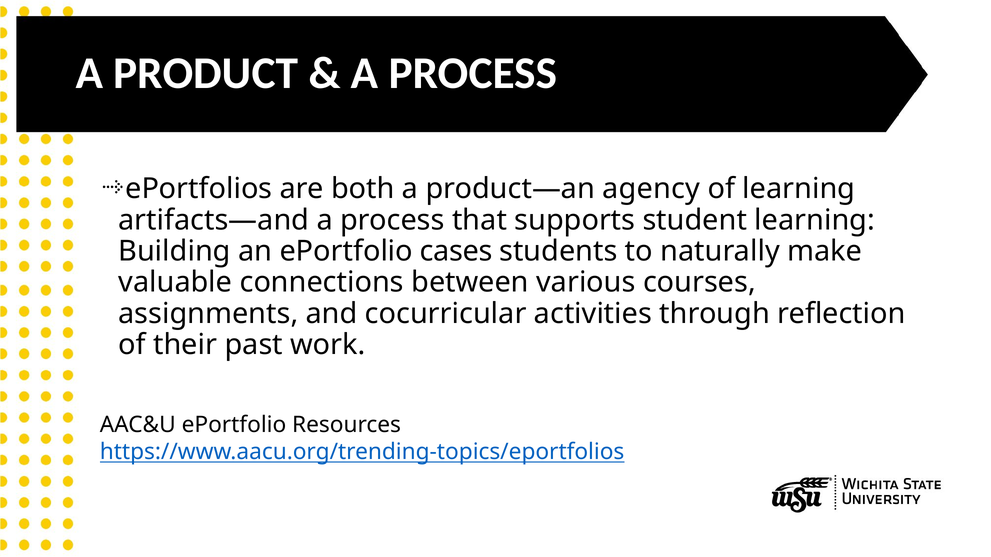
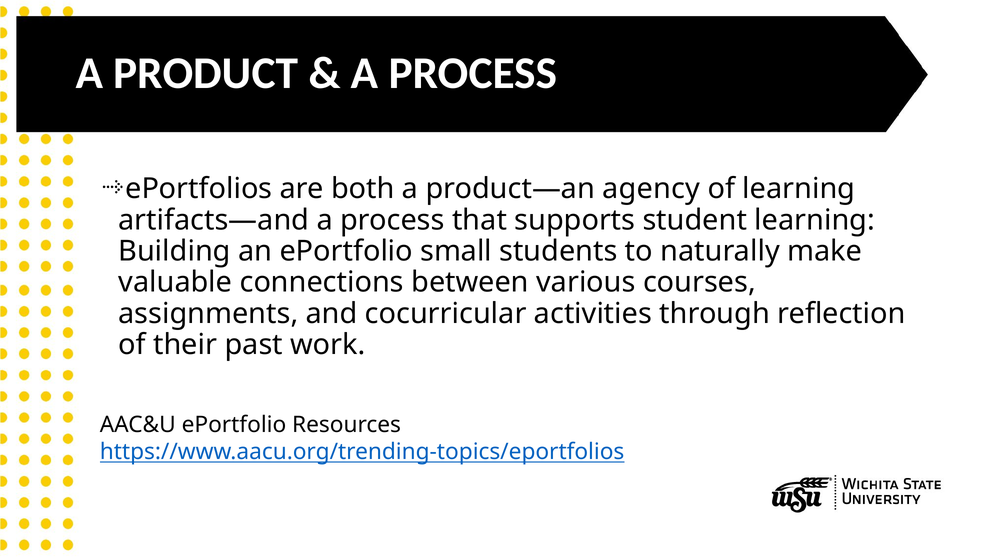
cases: cases -> small
